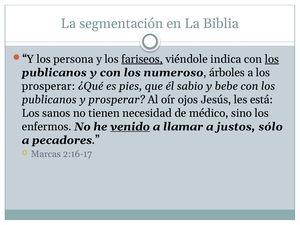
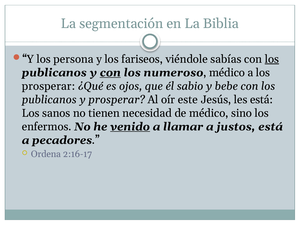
fariseos underline: present -> none
indica: indica -> sabías
con at (110, 73) underline: none -> present
árboles at (227, 73): árboles -> médico
pies: pies -> ojos
ojos: ojos -> este
justos sólo: sólo -> está
Marcas: Marcas -> Ordena
